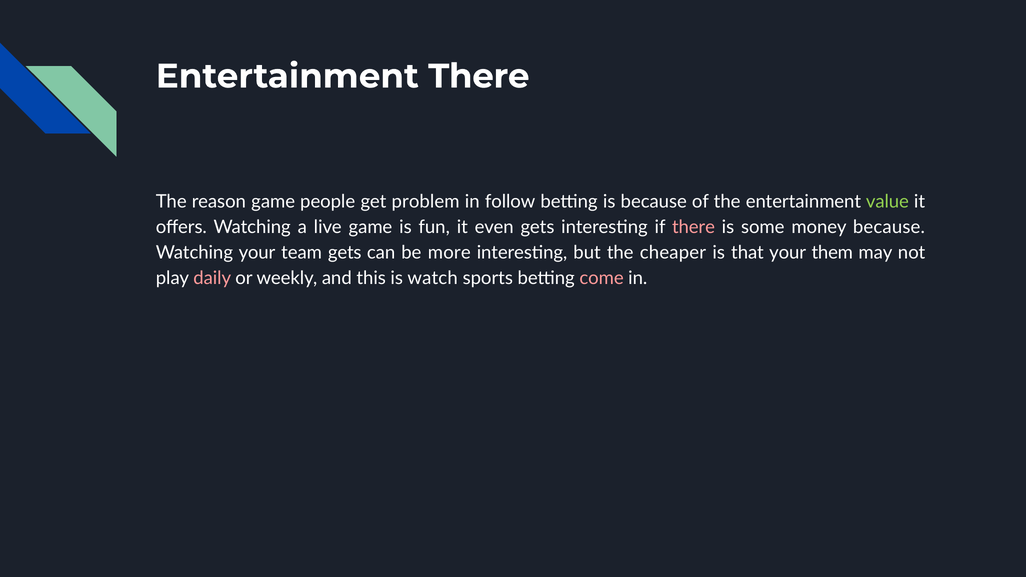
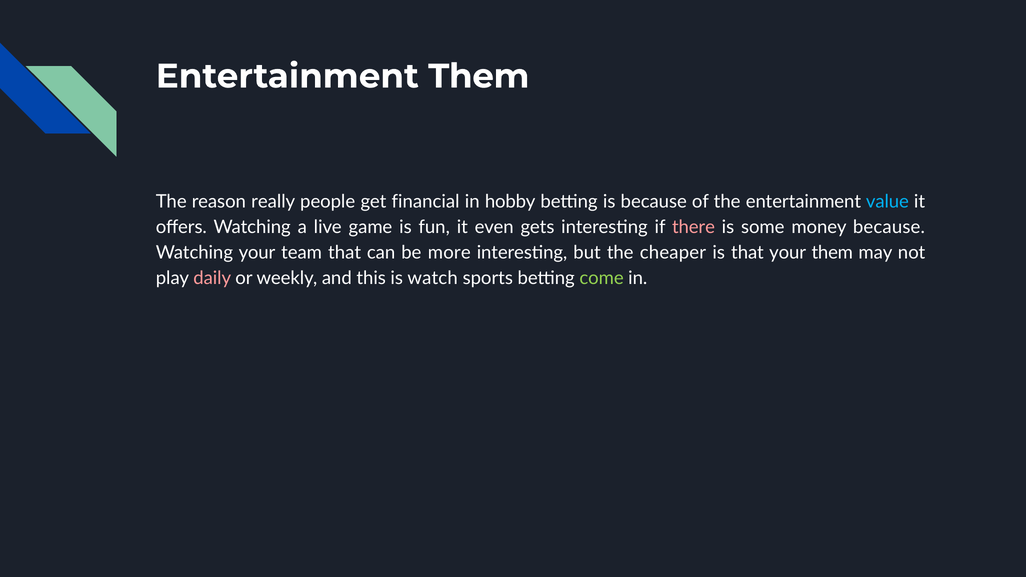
Entertainment There: There -> Them
reason game: game -> really
problem: problem -> financial
follow: follow -> hobby
value colour: light green -> light blue
team gets: gets -> that
come colour: pink -> light green
